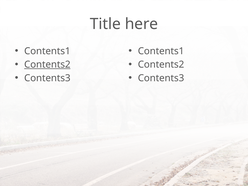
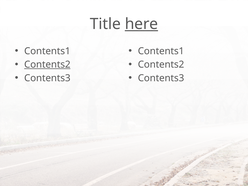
here underline: none -> present
